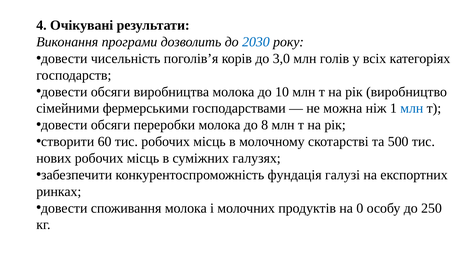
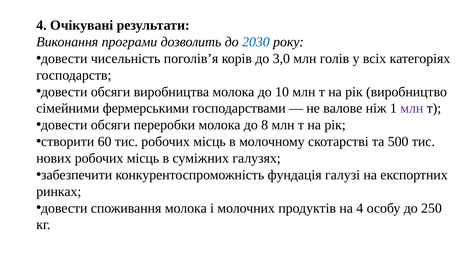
можна: можна -> валове
млн at (412, 108) colour: blue -> purple
на 0: 0 -> 4
